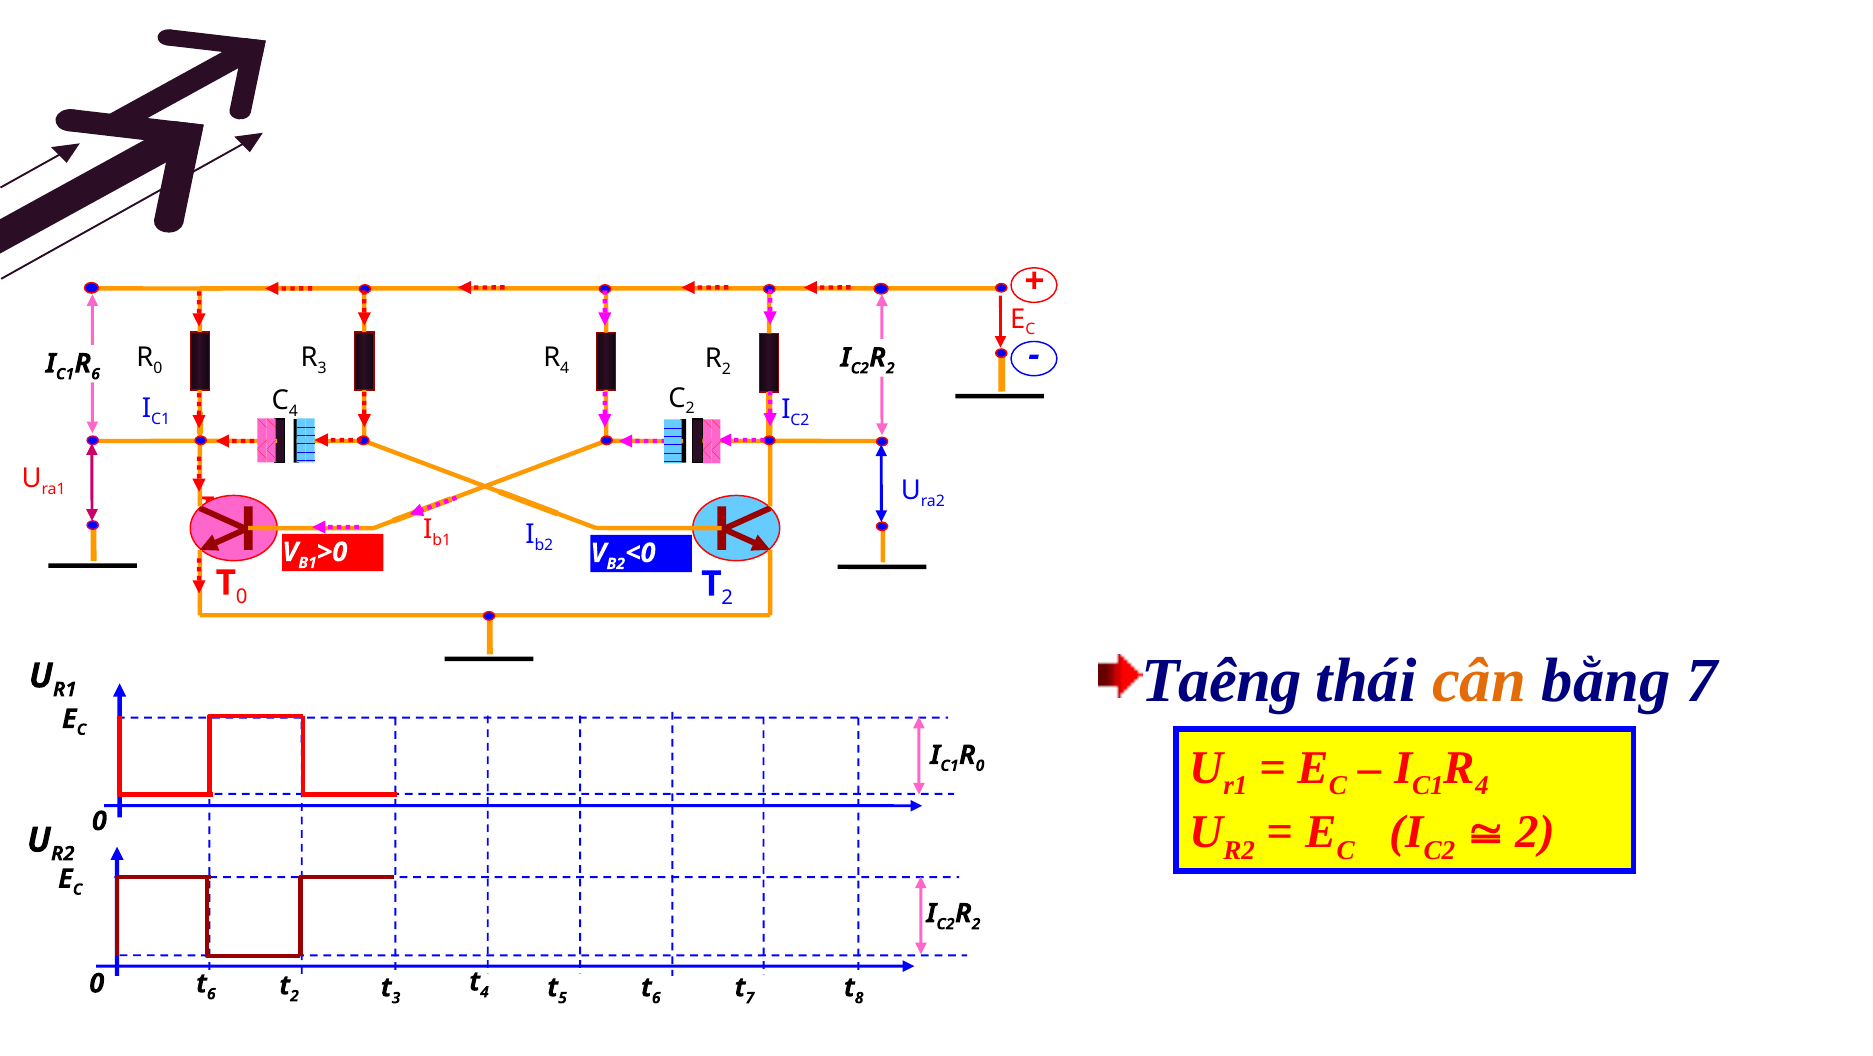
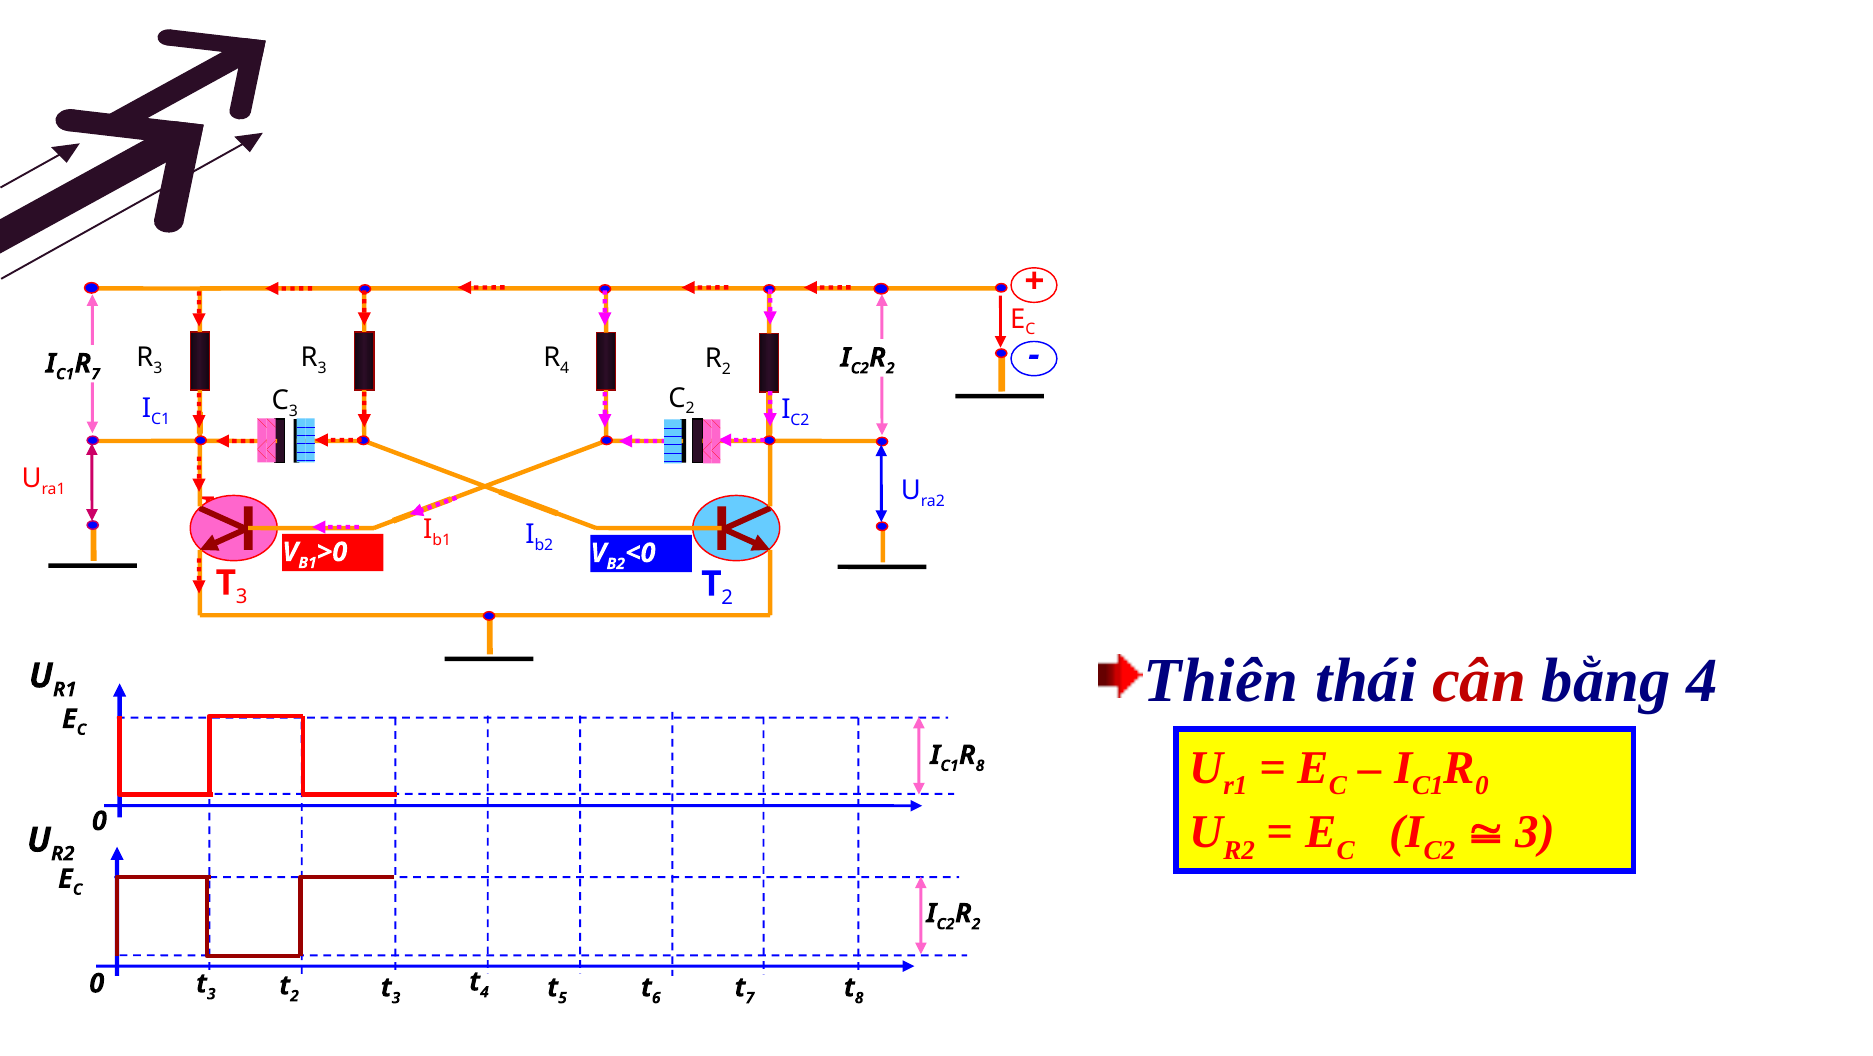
0 at (158, 368): 0 -> 3
6 at (96, 374): 6 -> 7
4 at (293, 412): 4 -> 3
0 at (242, 597): 0 -> 3
Taêng: Taêng -> Thiên
cân colour: orange -> red
bằng 7: 7 -> 4
4 at (1482, 786): 4 -> 0
0 at (980, 766): 0 -> 8
2 at (1535, 832): 2 -> 3
6 at (211, 994): 6 -> 3
